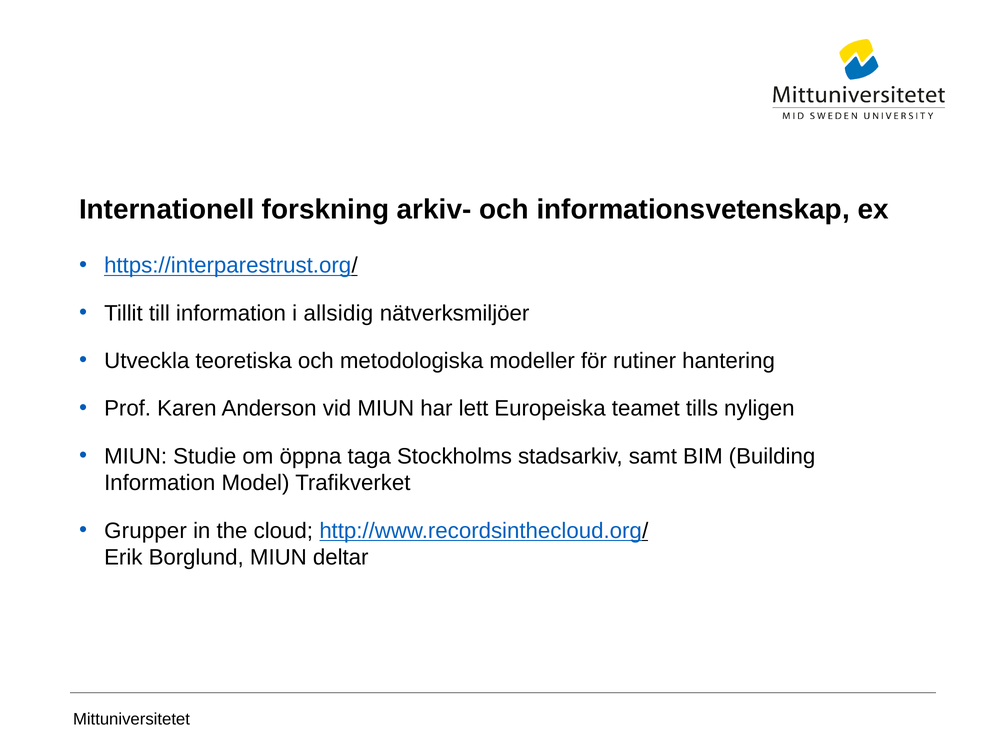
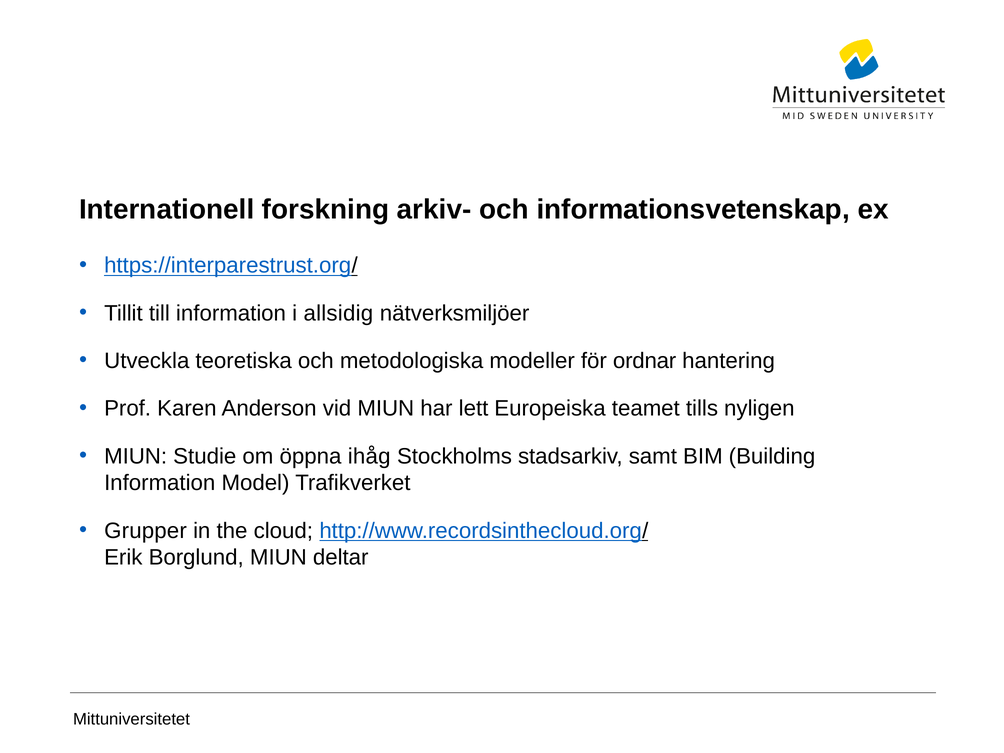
rutiner: rutiner -> ordnar
taga: taga -> ihåg
